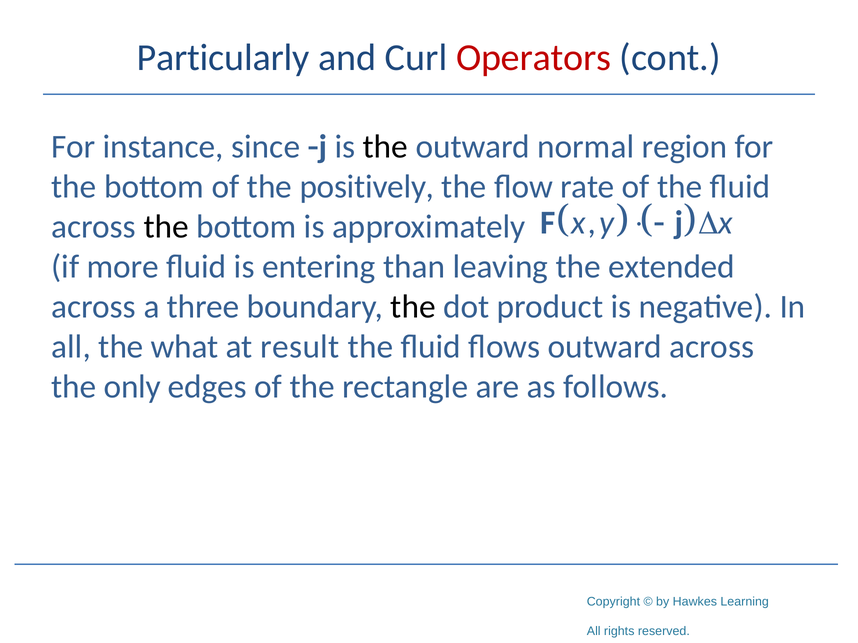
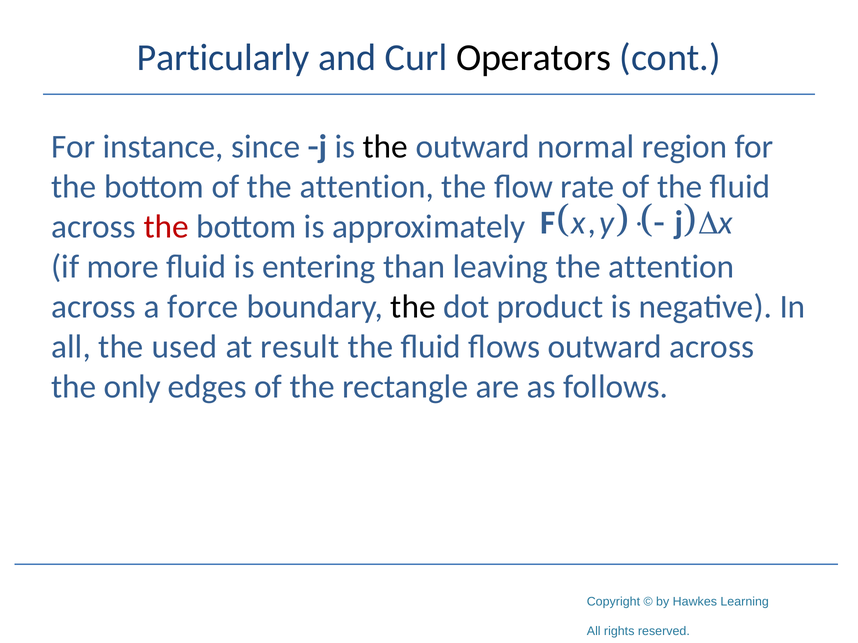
Operators colour: red -> black
of the positively: positively -> attention
the at (166, 227) colour: black -> red
leaving the extended: extended -> attention
three: three -> force
what: what -> used
